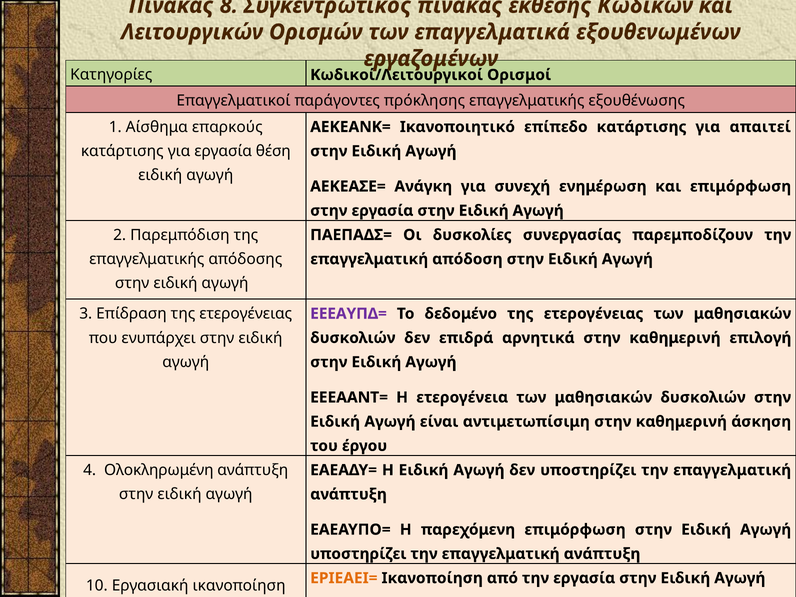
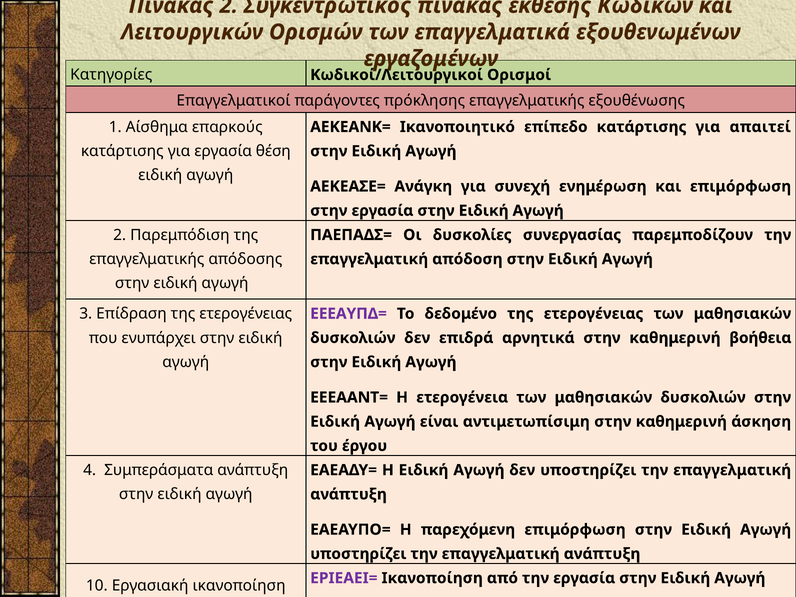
Πίνακας 8: 8 -> 2
επιλογή: επιλογή -> βοήθεια
Ολοκληρωμένη: Ολοκληρωμένη -> Συμπεράσματα
ΕΡΙΕΑΕΙ= colour: orange -> purple
